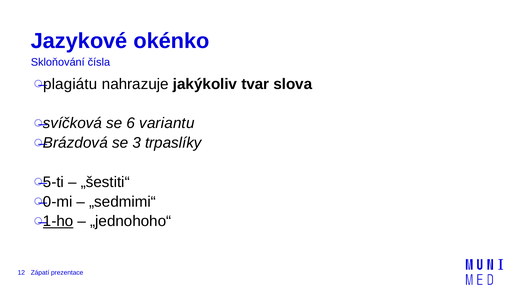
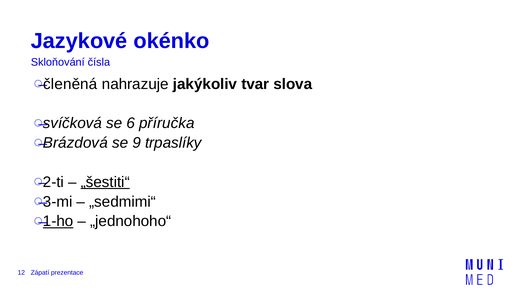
plagiátu: plagiátu -> členěná
variantu: variantu -> příručka
3: 3 -> 9
5-ti: 5-ti -> 2-ti
„šestiti“ underline: none -> present
0-mi: 0-mi -> 3-mi
